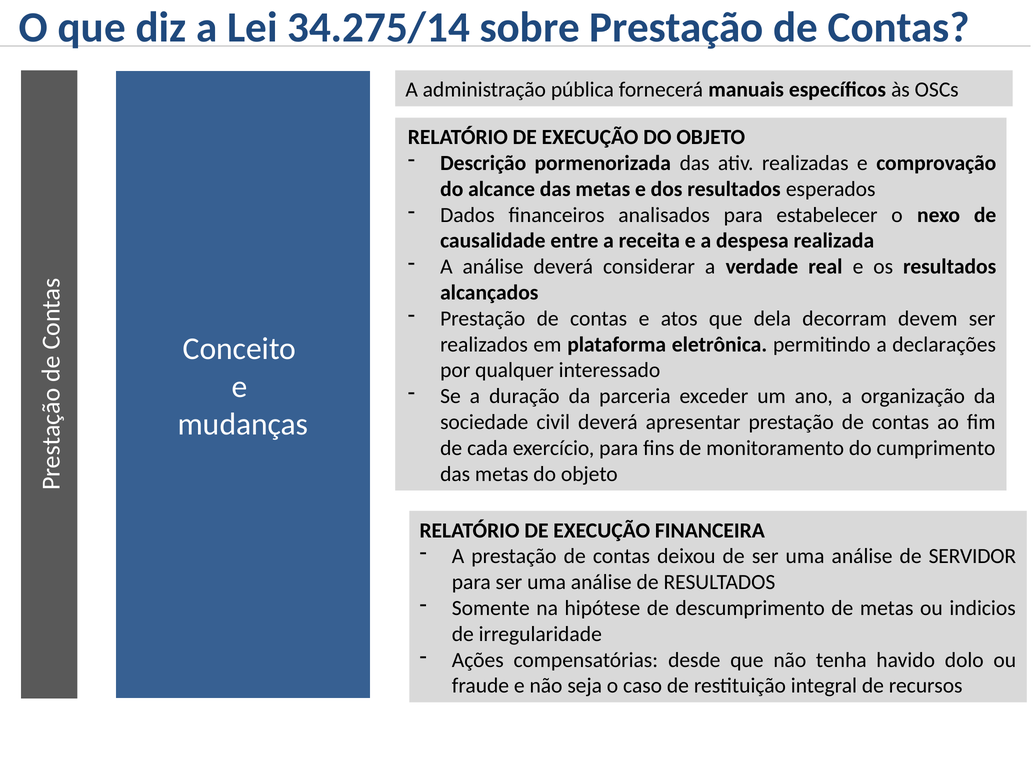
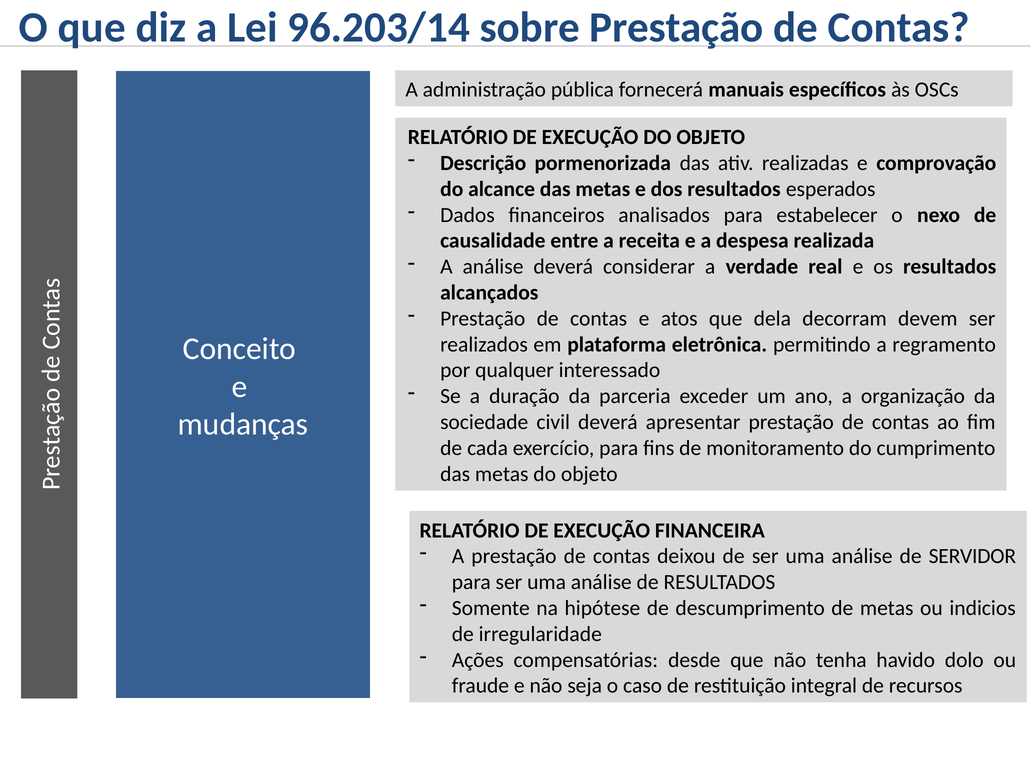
34.275/14: 34.275/14 -> 96.203/14
declarações: declarações -> regramento
